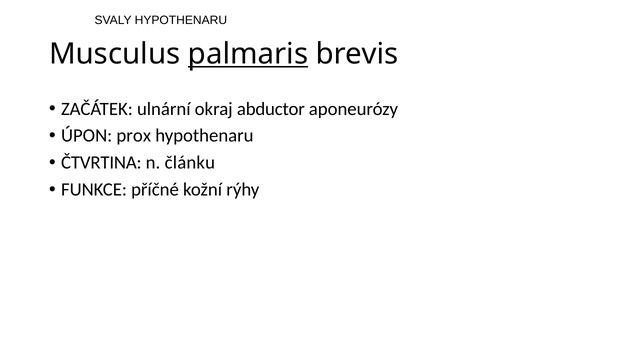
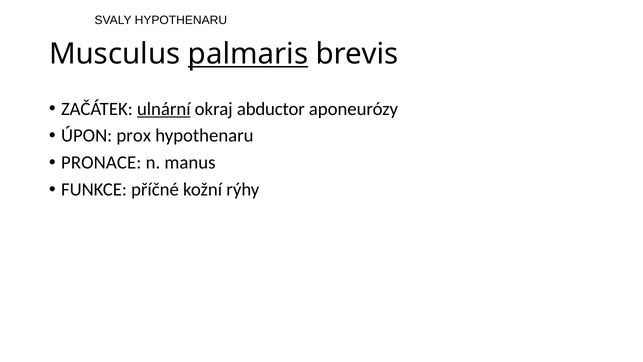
ulnární underline: none -> present
ČTVRTINA: ČTVRTINA -> PRONACE
článku: článku -> manus
